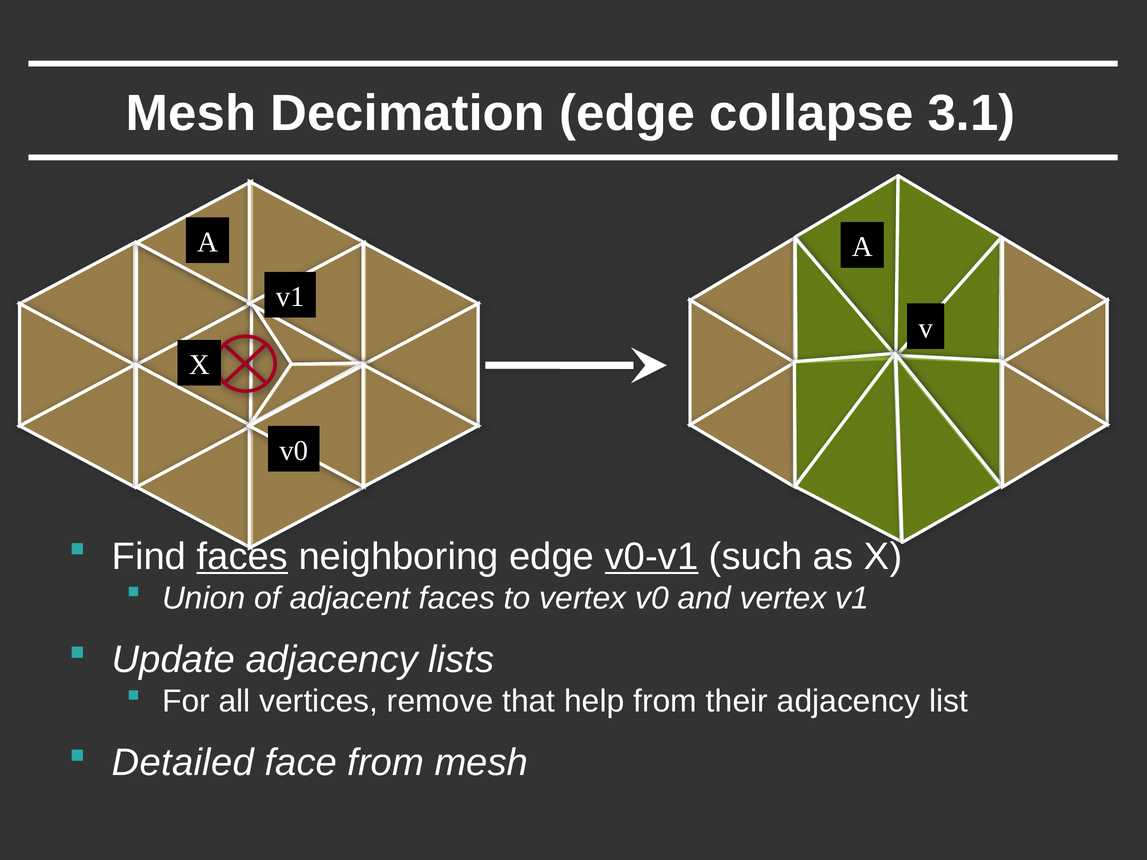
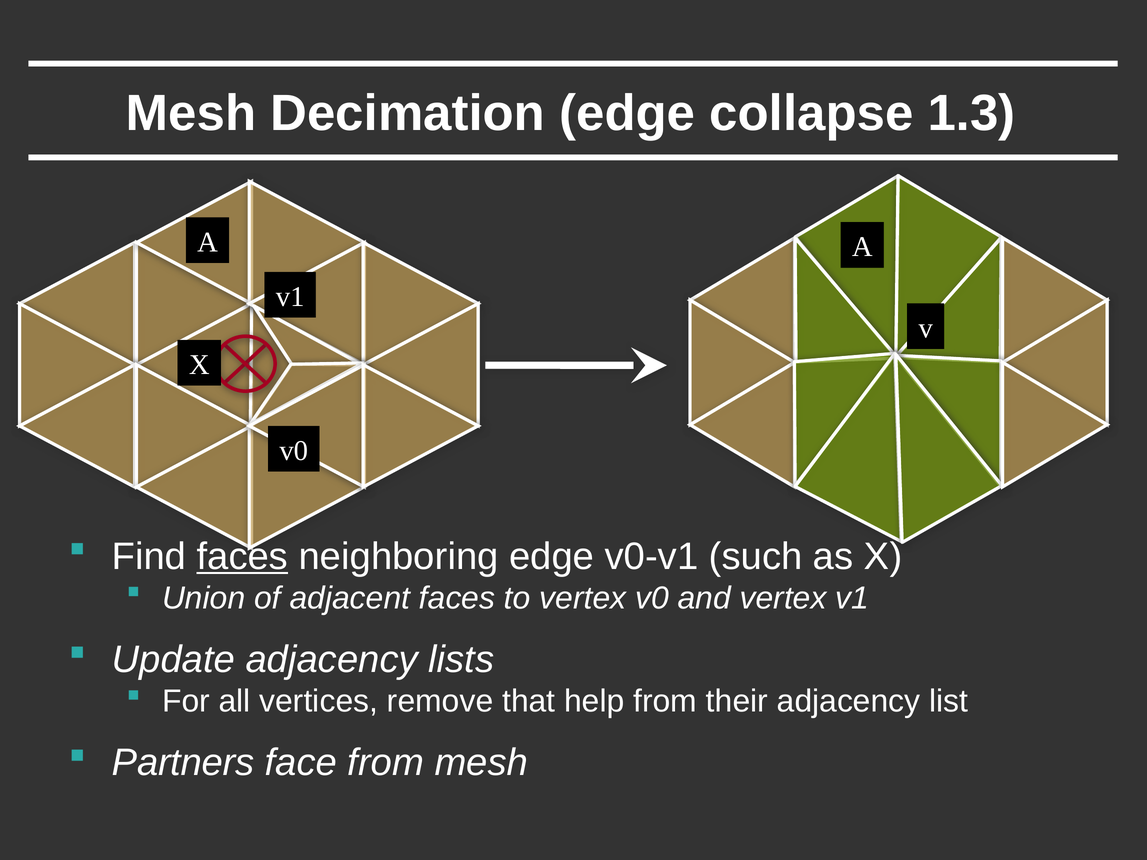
3.1: 3.1 -> 1.3
v0-v1 underline: present -> none
Detailed: Detailed -> Partners
